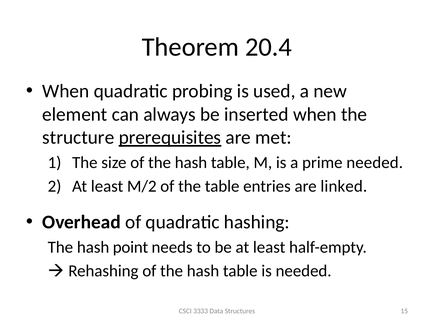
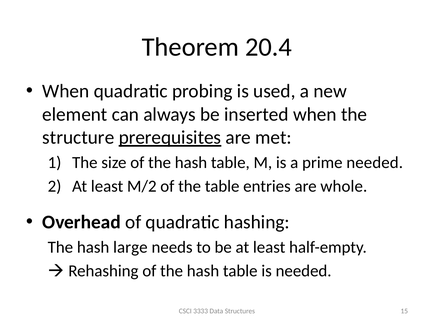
linked: linked -> whole
point: point -> large
